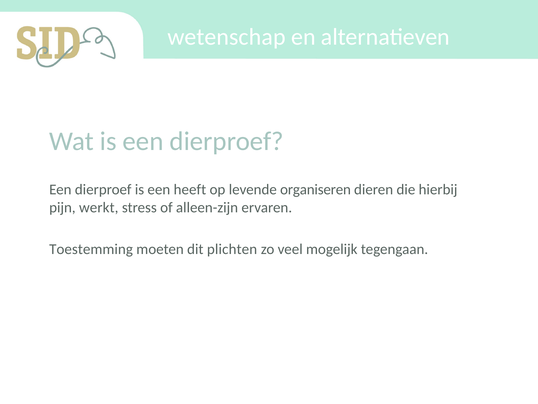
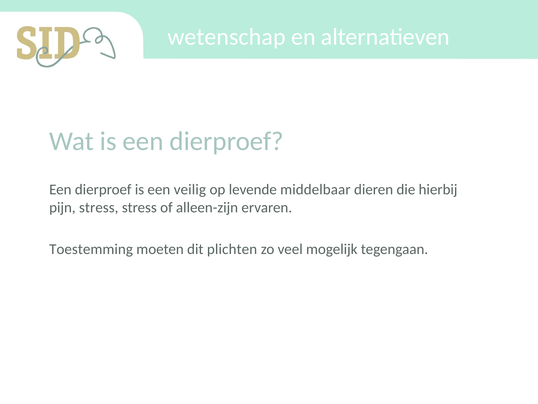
heeft: heeft -> veilig
organiseren: organiseren -> middelbaar
pijn werkt: werkt -> stress
